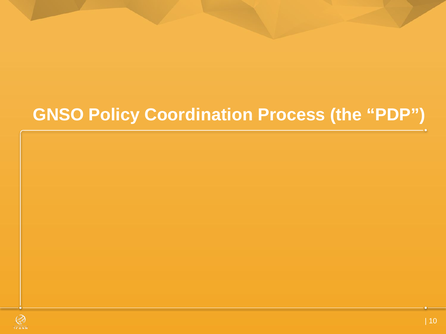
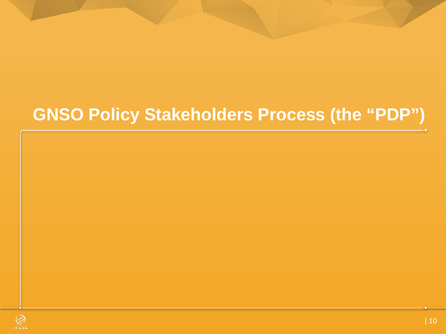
Coordination: Coordination -> Stakeholders
